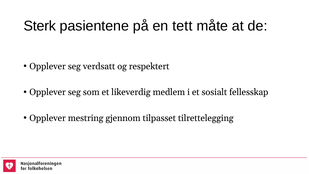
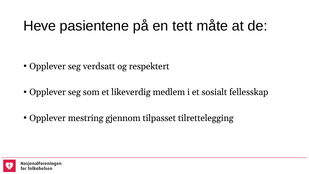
Sterk: Sterk -> Heve
